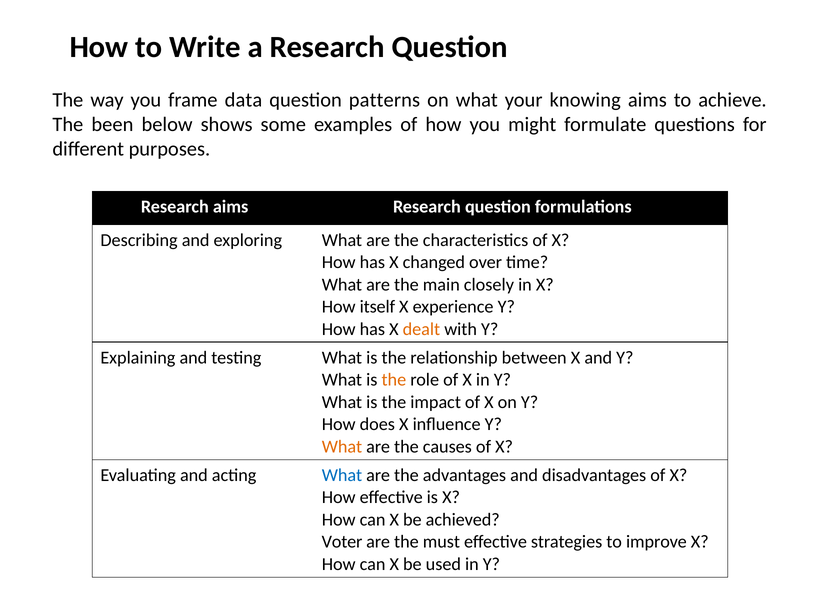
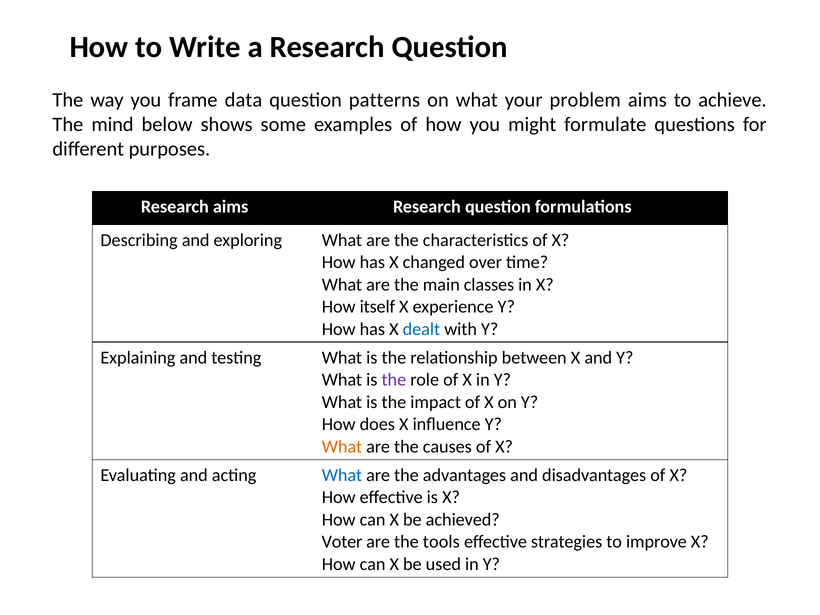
knowing: knowing -> problem
been: been -> mind
closely: closely -> classes
dealt colour: orange -> blue
the at (394, 380) colour: orange -> purple
must: must -> tools
